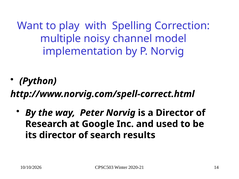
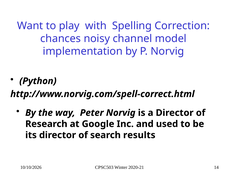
multiple: multiple -> chances
